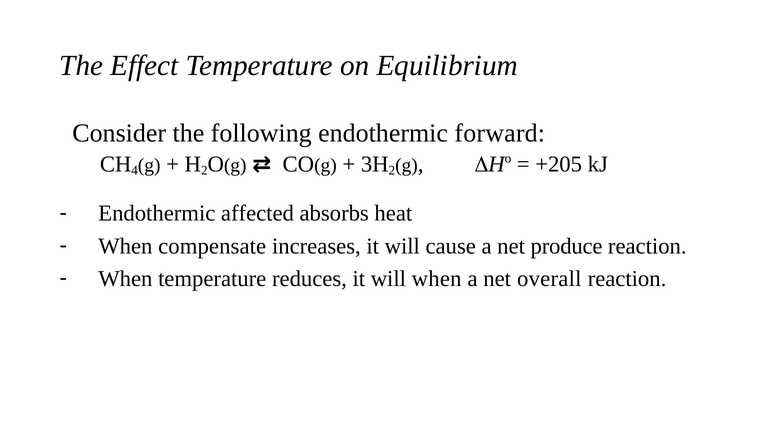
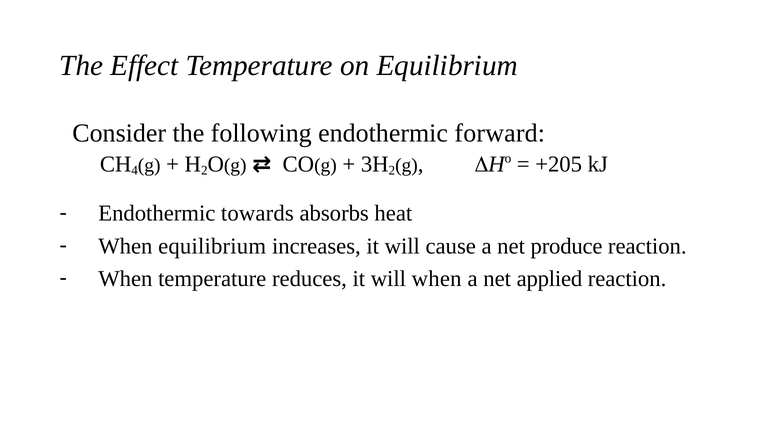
affected: affected -> towards
When compensate: compensate -> equilibrium
overall: overall -> applied
